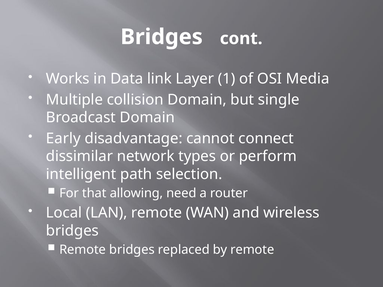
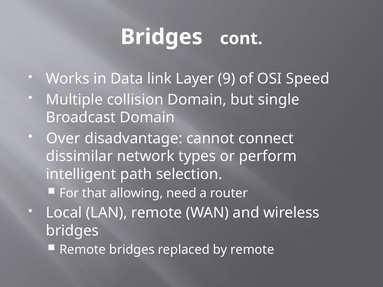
1: 1 -> 9
Media: Media -> Speed
Early: Early -> Over
